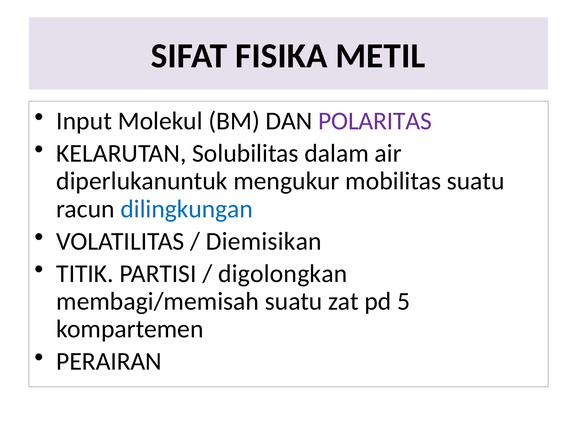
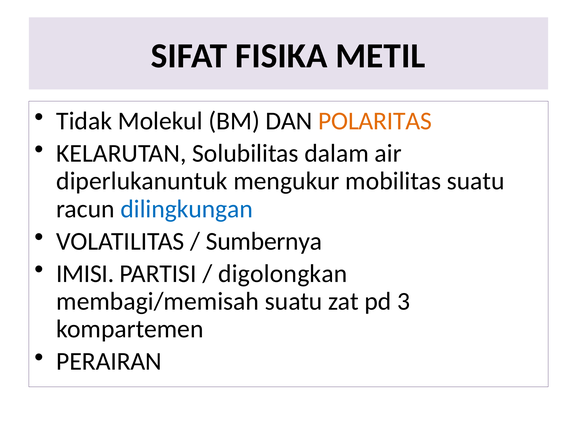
Input: Input -> Tidak
POLARITAS colour: purple -> orange
Diemisikan: Diemisikan -> Sumbernya
TITIK: TITIK -> IMISI
5: 5 -> 3
